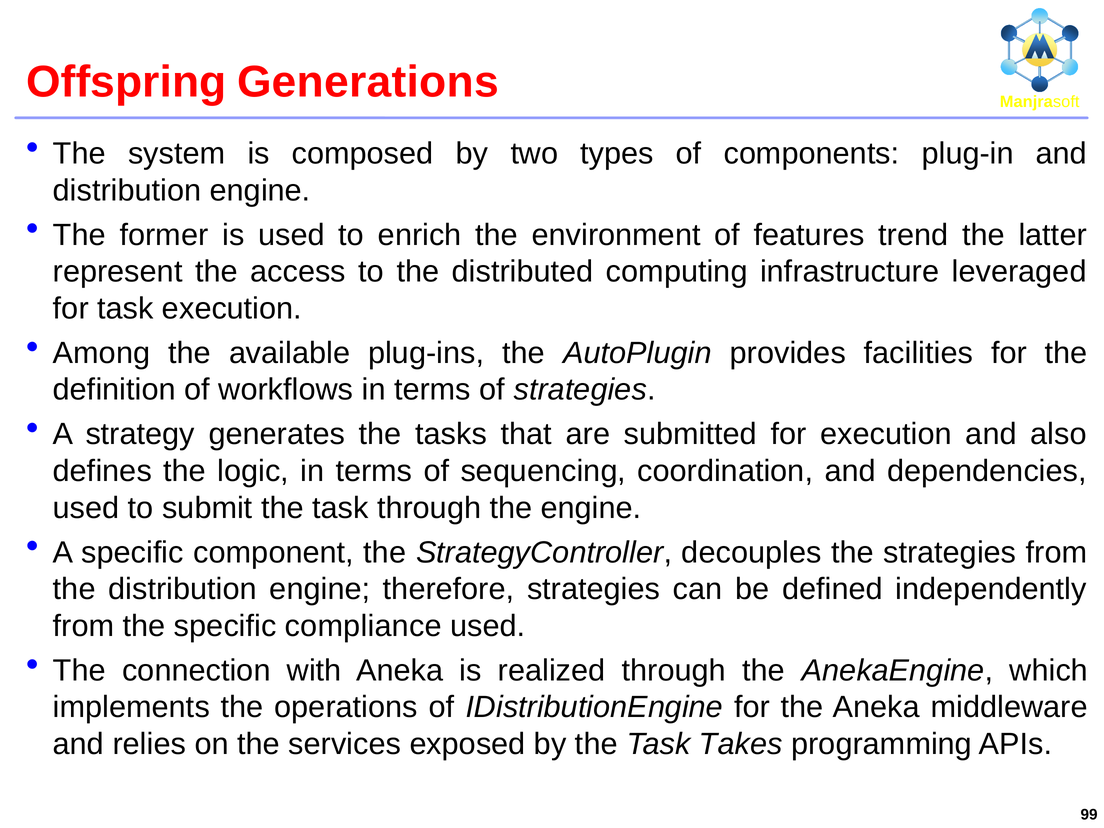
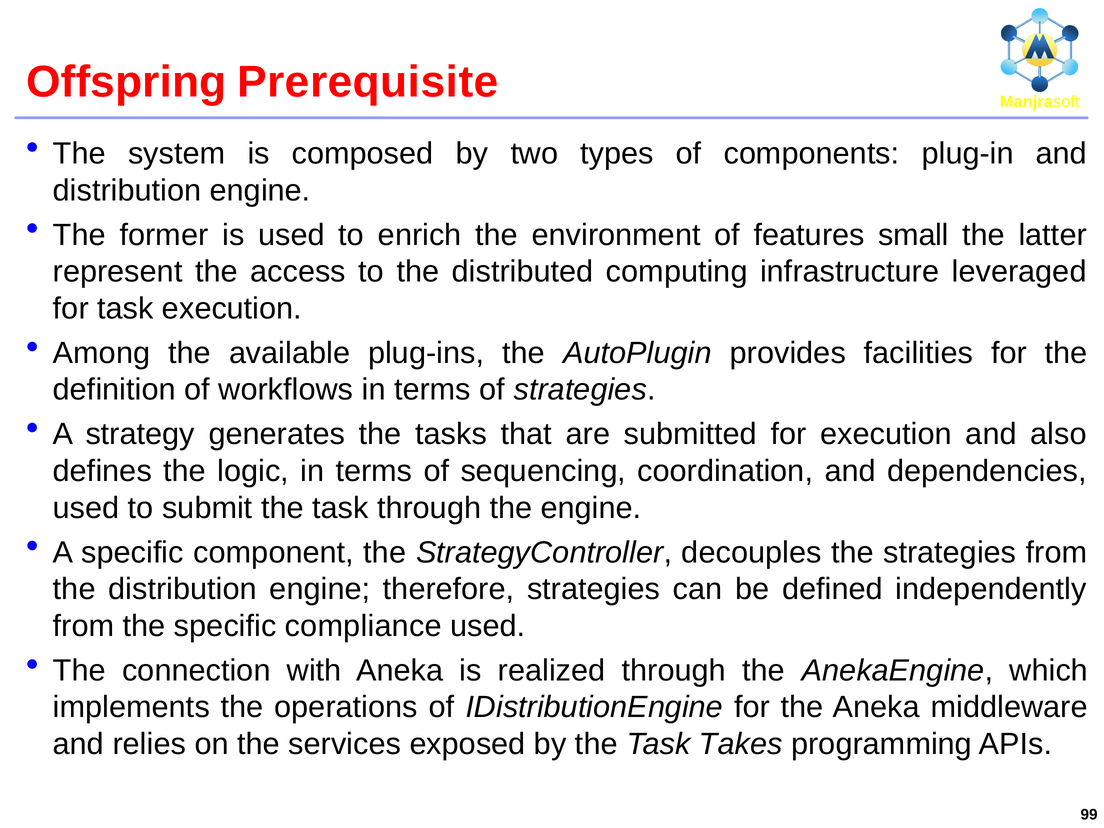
Generations: Generations -> Prerequisite
trend: trend -> small
